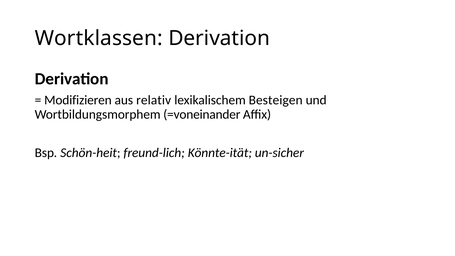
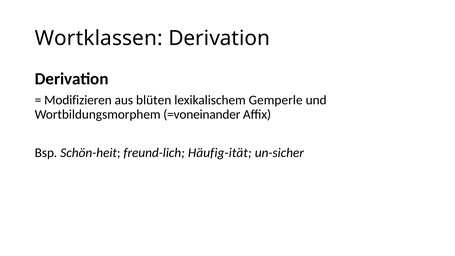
relativ: relativ -> blüten
Besteigen: Besteigen -> Gemperle
Könnte-ität: Könnte-ität -> Häufig-ität
